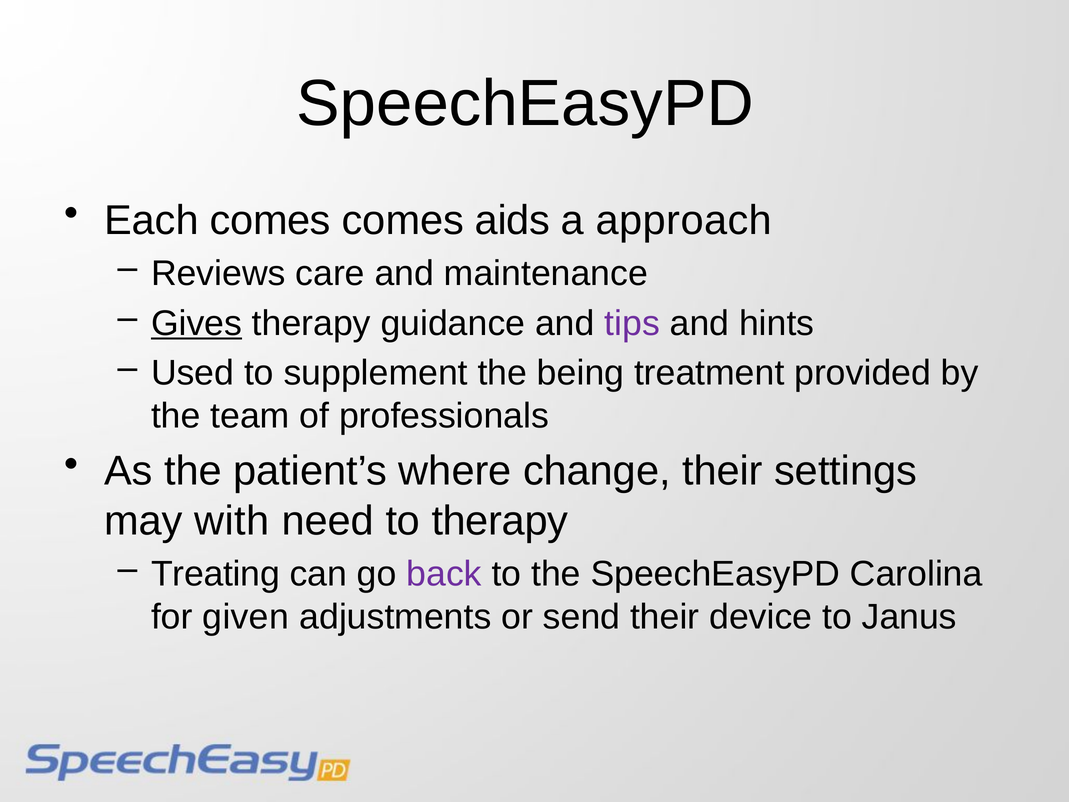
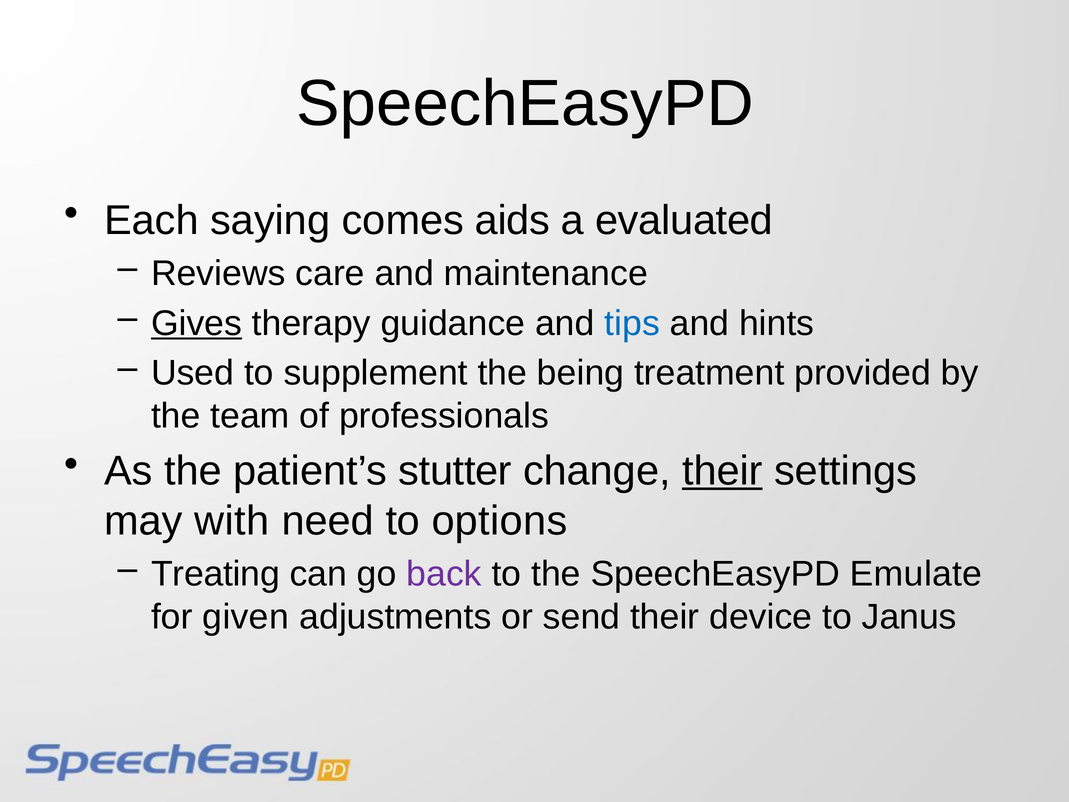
Each comes: comes -> saying
approach: approach -> evaluated
tips colour: purple -> blue
where: where -> stutter
their at (722, 471) underline: none -> present
to therapy: therapy -> options
Carolina: Carolina -> Emulate
